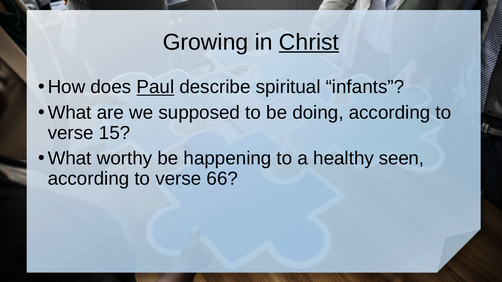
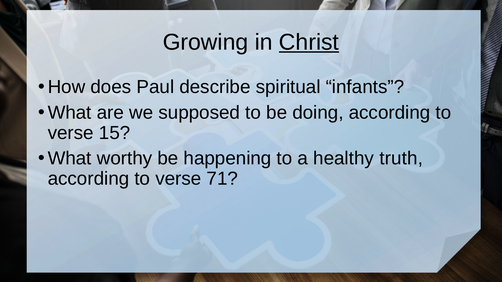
Paul underline: present -> none
seen: seen -> truth
66: 66 -> 71
